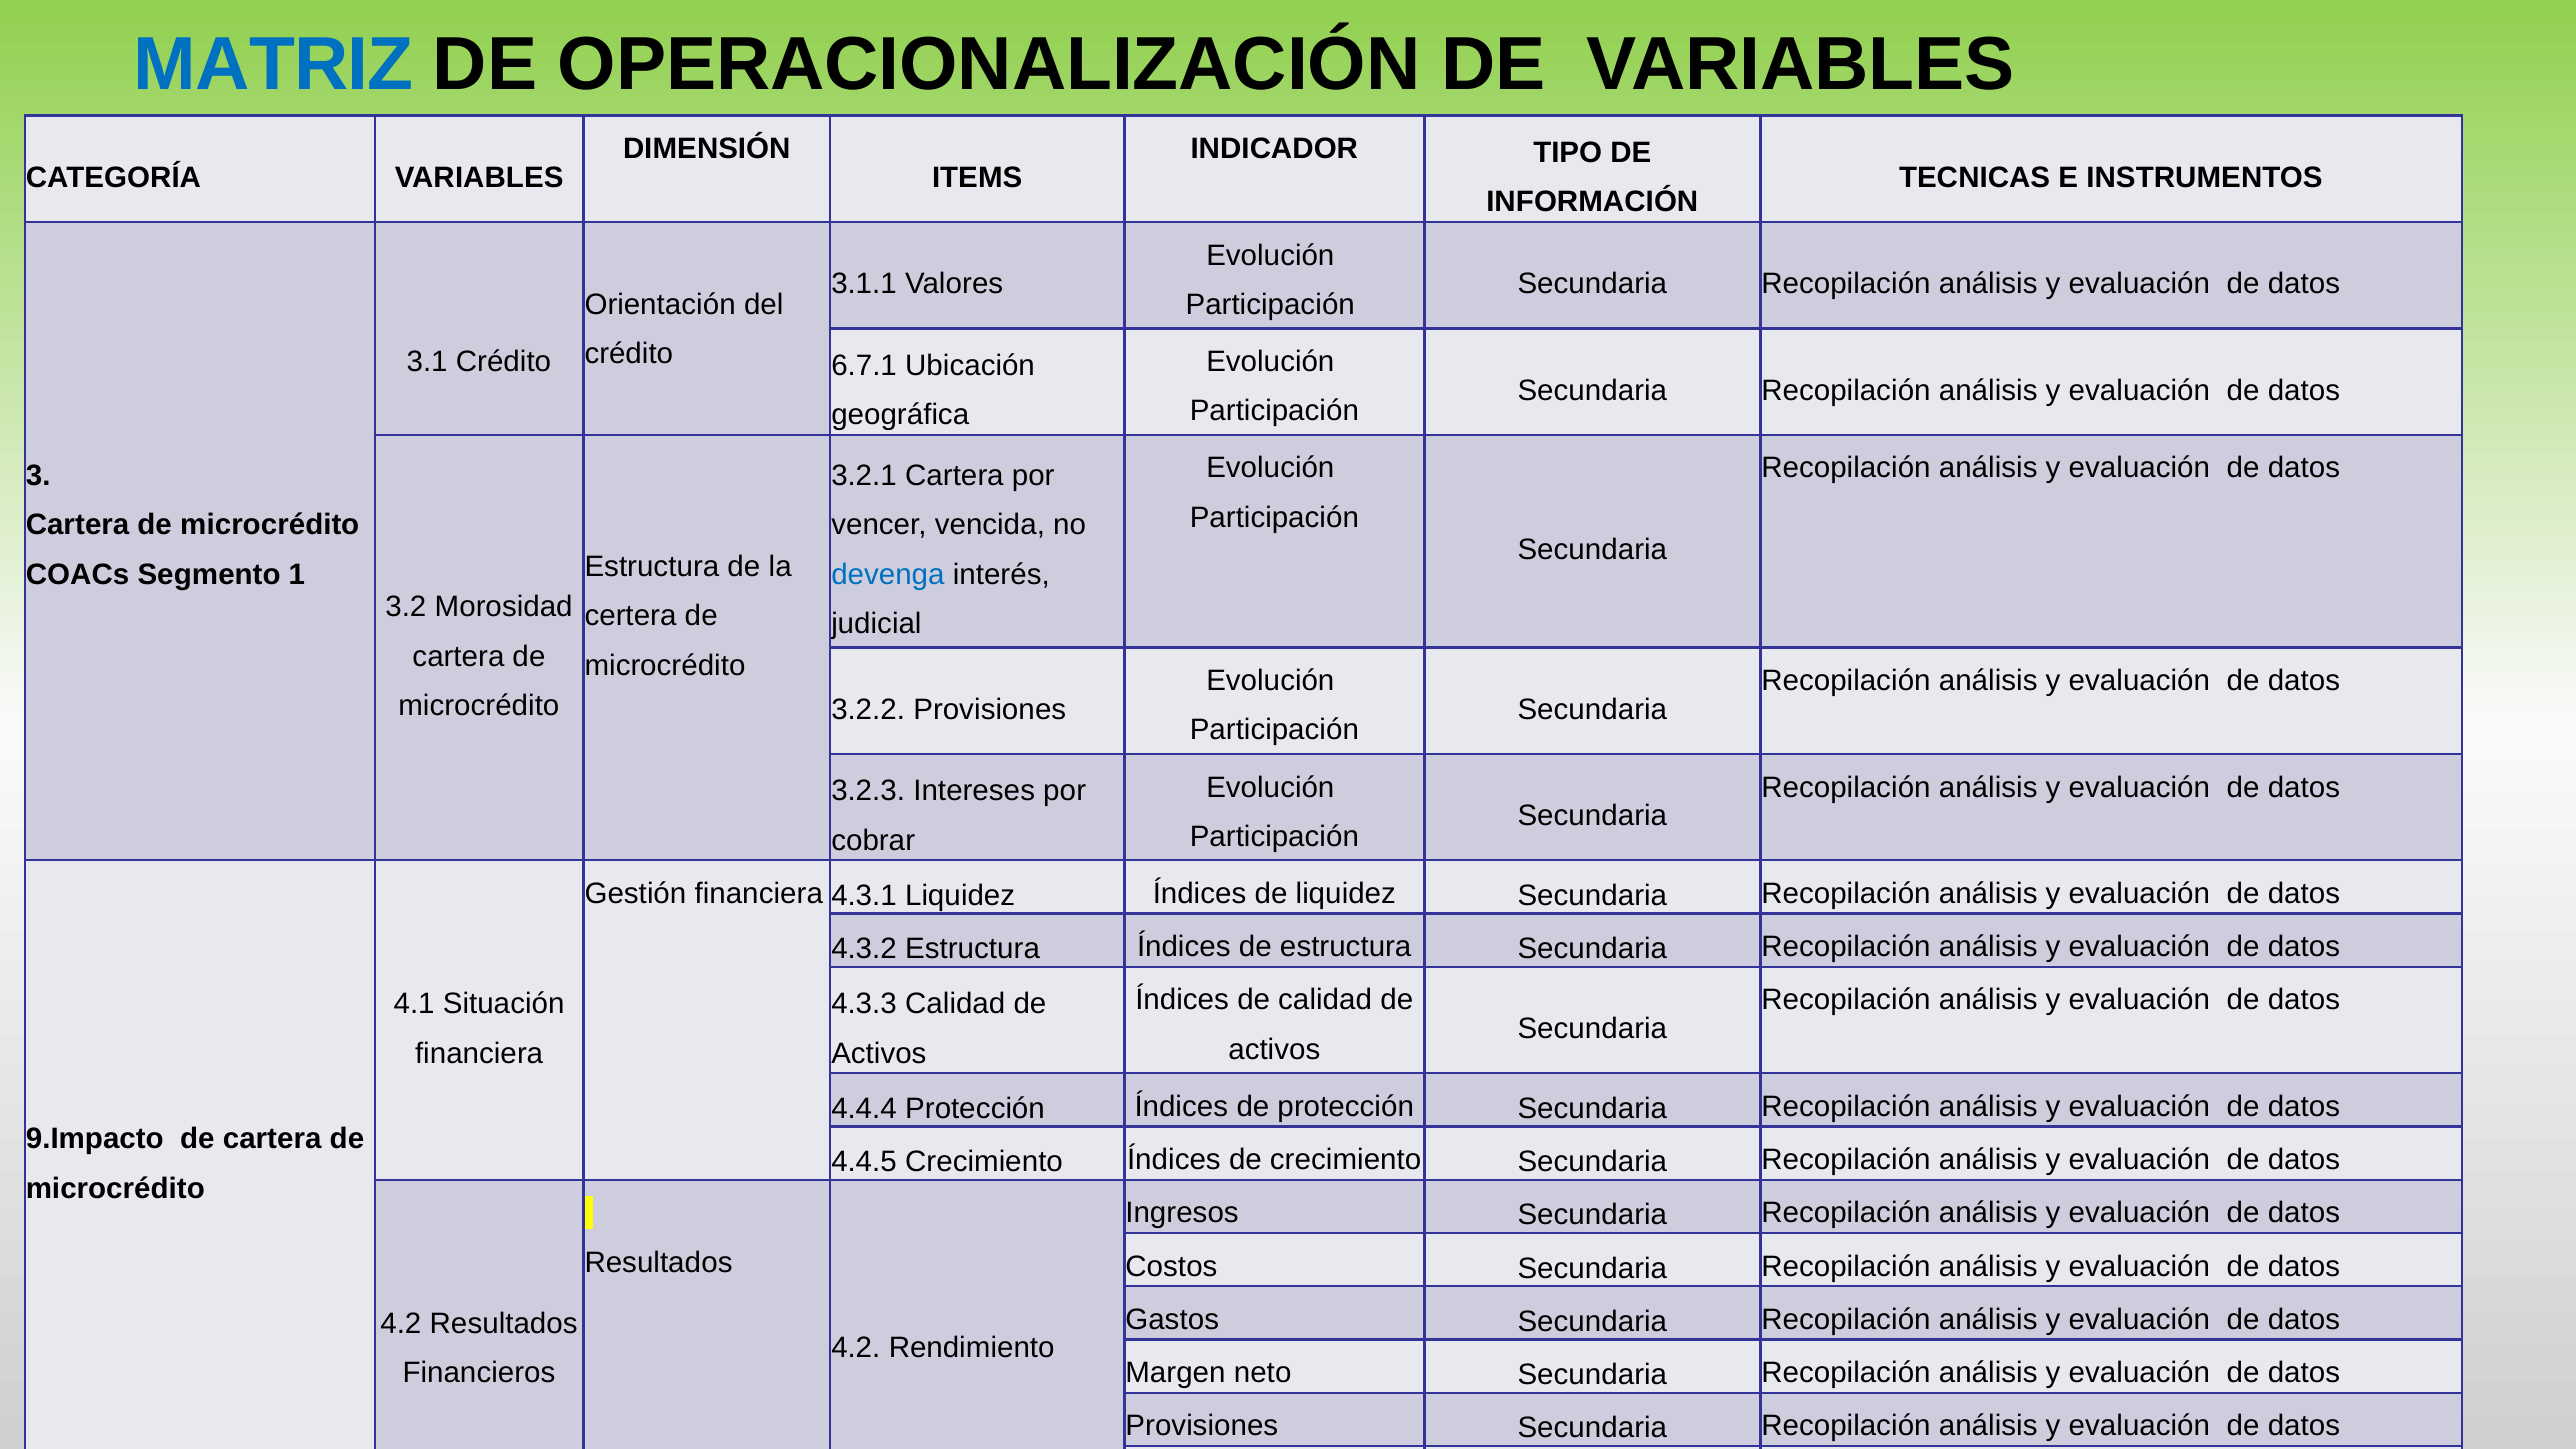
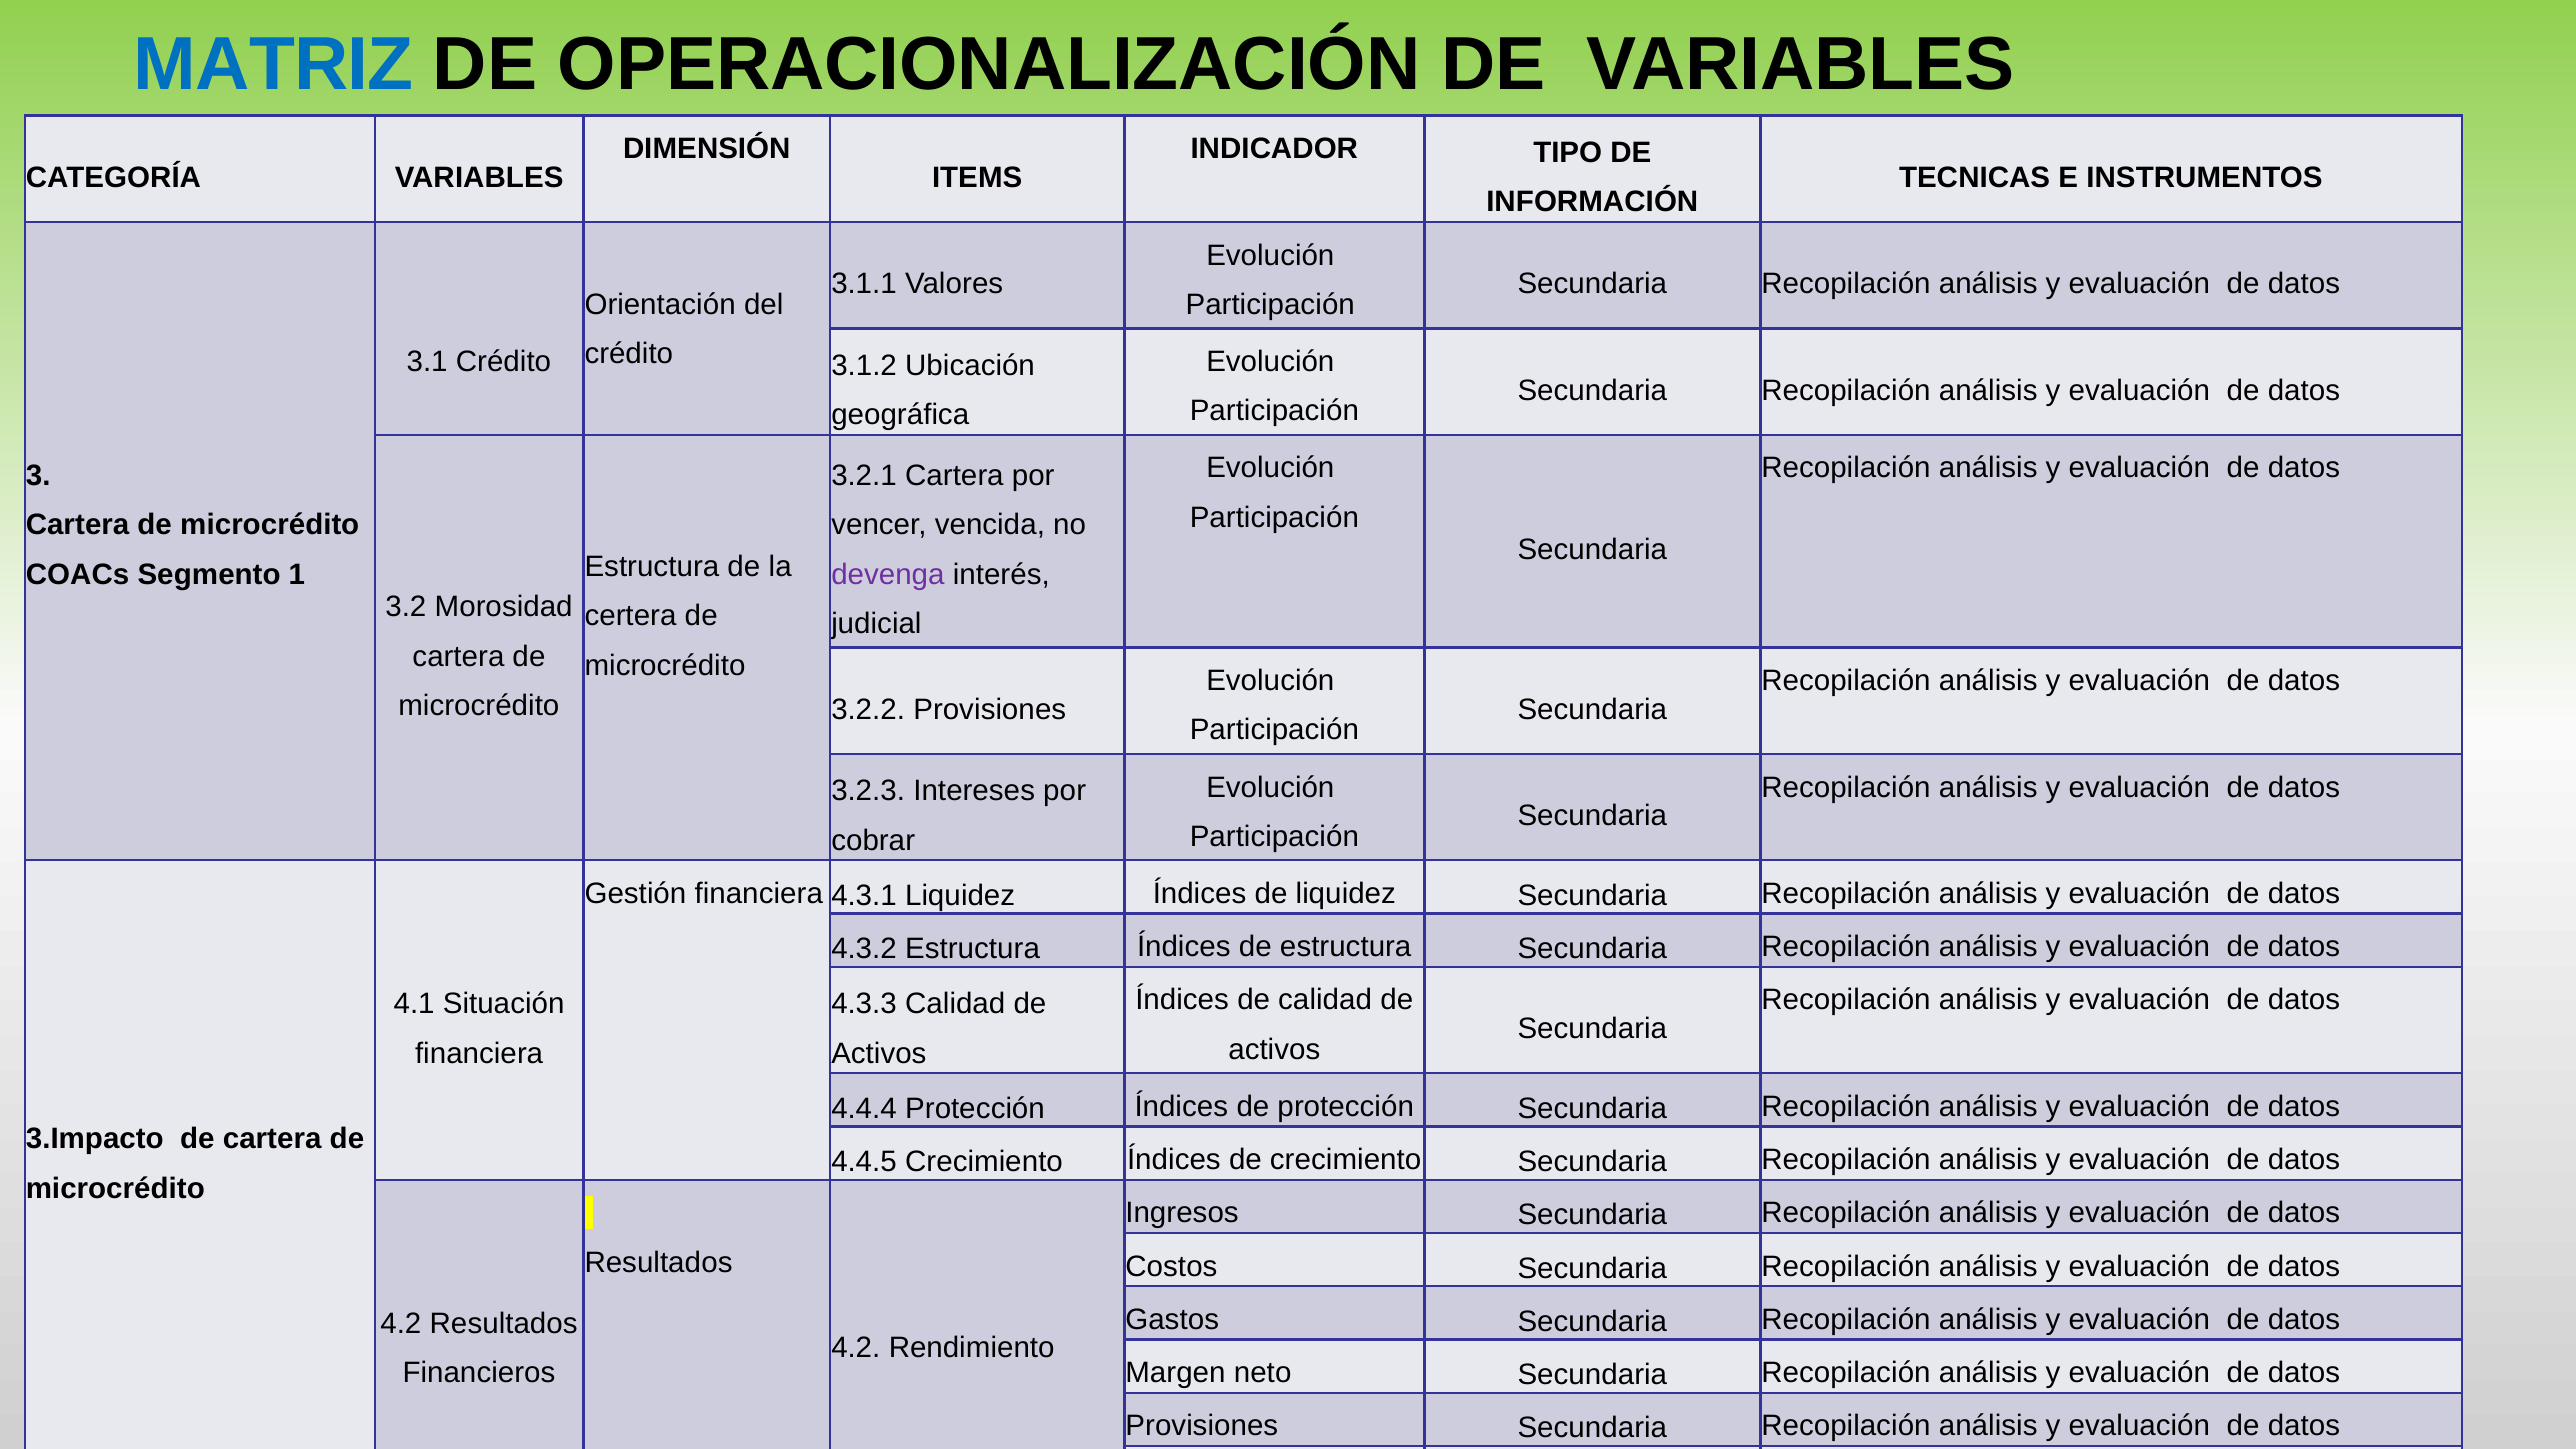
6.7.1: 6.7.1 -> 3.1.2
devenga colour: blue -> purple
9.Impacto: 9.Impacto -> 3.Impacto
